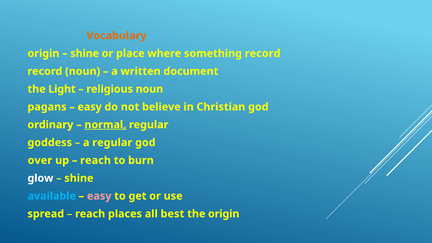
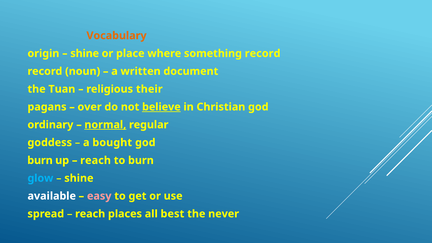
Light: Light -> Tuan
religious noun: noun -> their
easy at (90, 107): easy -> over
believe underline: none -> present
a regular: regular -> bought
over at (40, 160): over -> burn
glow colour: white -> light blue
available colour: light blue -> white
the origin: origin -> never
